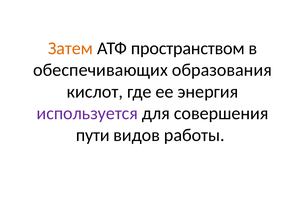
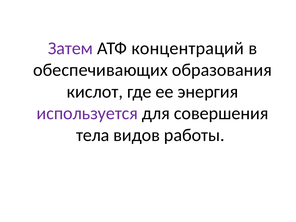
Затем colour: orange -> purple
пространством: пространством -> концентраций
пути: пути -> тела
